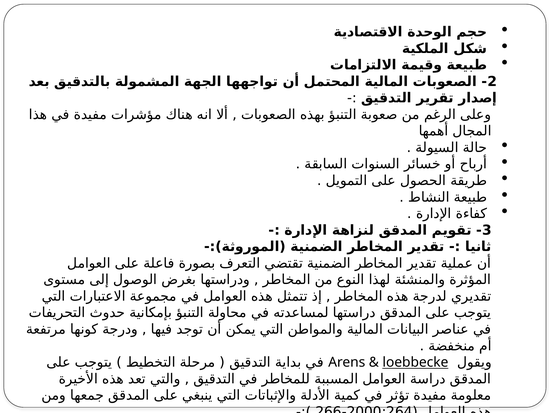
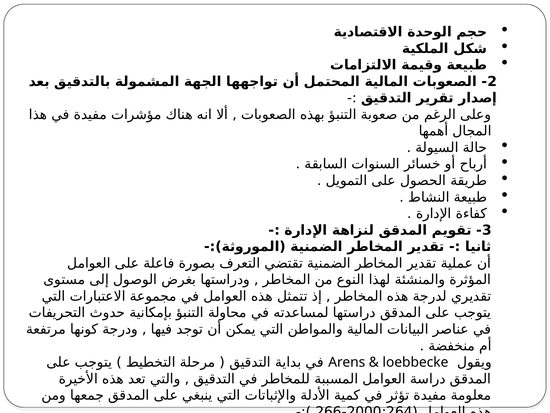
loebbecke underline: present -> none
